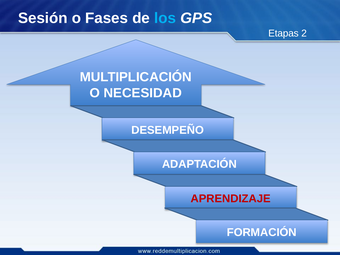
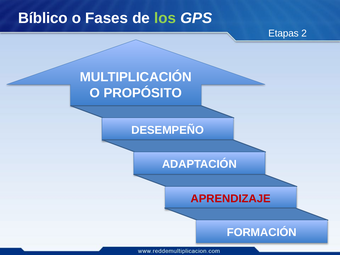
Sesión: Sesión -> Bíblico
los colour: light blue -> light green
NECESIDAD: NECESIDAD -> PROPÓSITO
